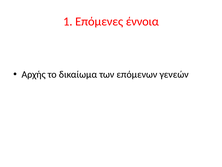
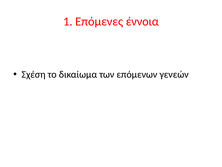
Αρχής: Αρχής -> Σχέση
